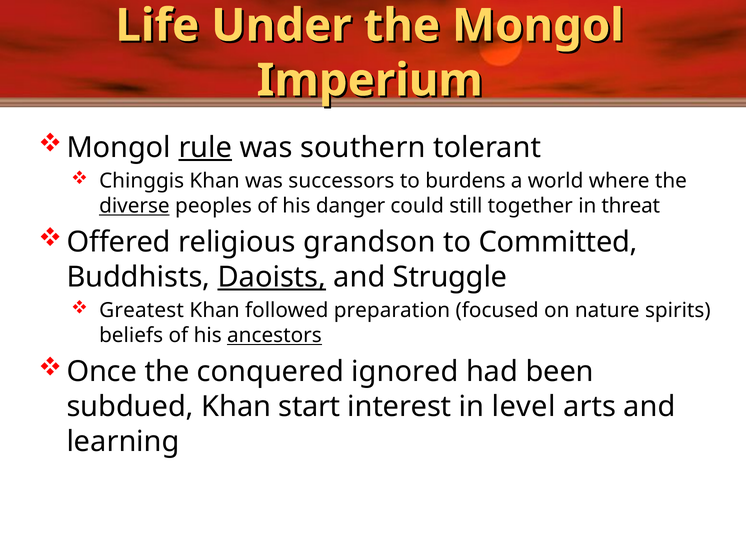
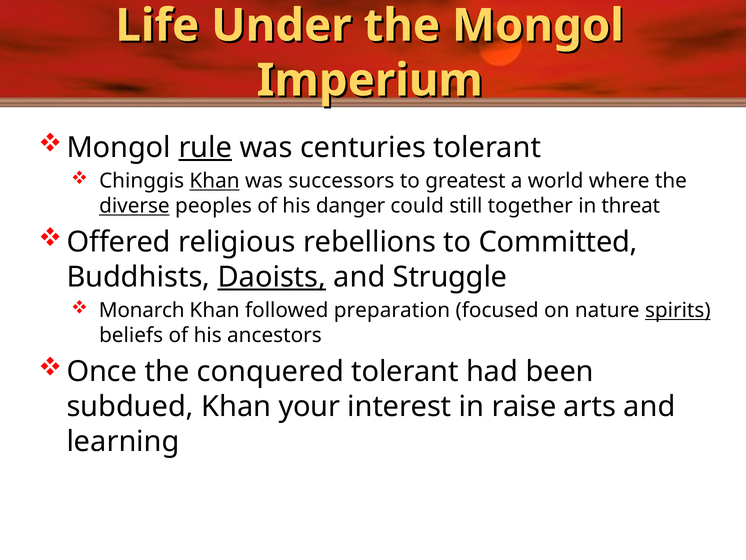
southern: southern -> centuries
Khan at (215, 181) underline: none -> present
burdens: burdens -> greatest
grandson: grandson -> rebellions
Greatest: Greatest -> Monarch
spirits underline: none -> present
ancestors underline: present -> none
conquered ignored: ignored -> tolerant
start: start -> your
level: level -> raise
